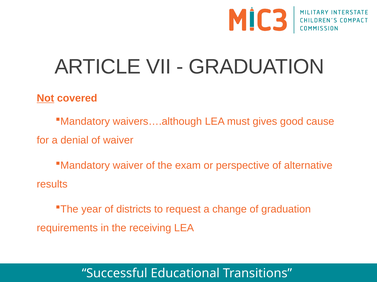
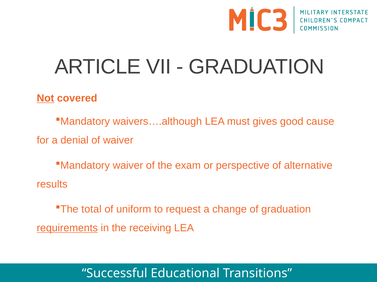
year: year -> total
districts: districts -> uniform
requirements underline: none -> present
